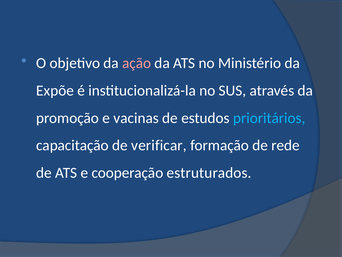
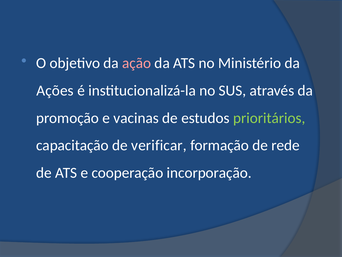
Expõe: Expõe -> Ações
prioritários colour: light blue -> light green
estruturados: estruturados -> incorporação
